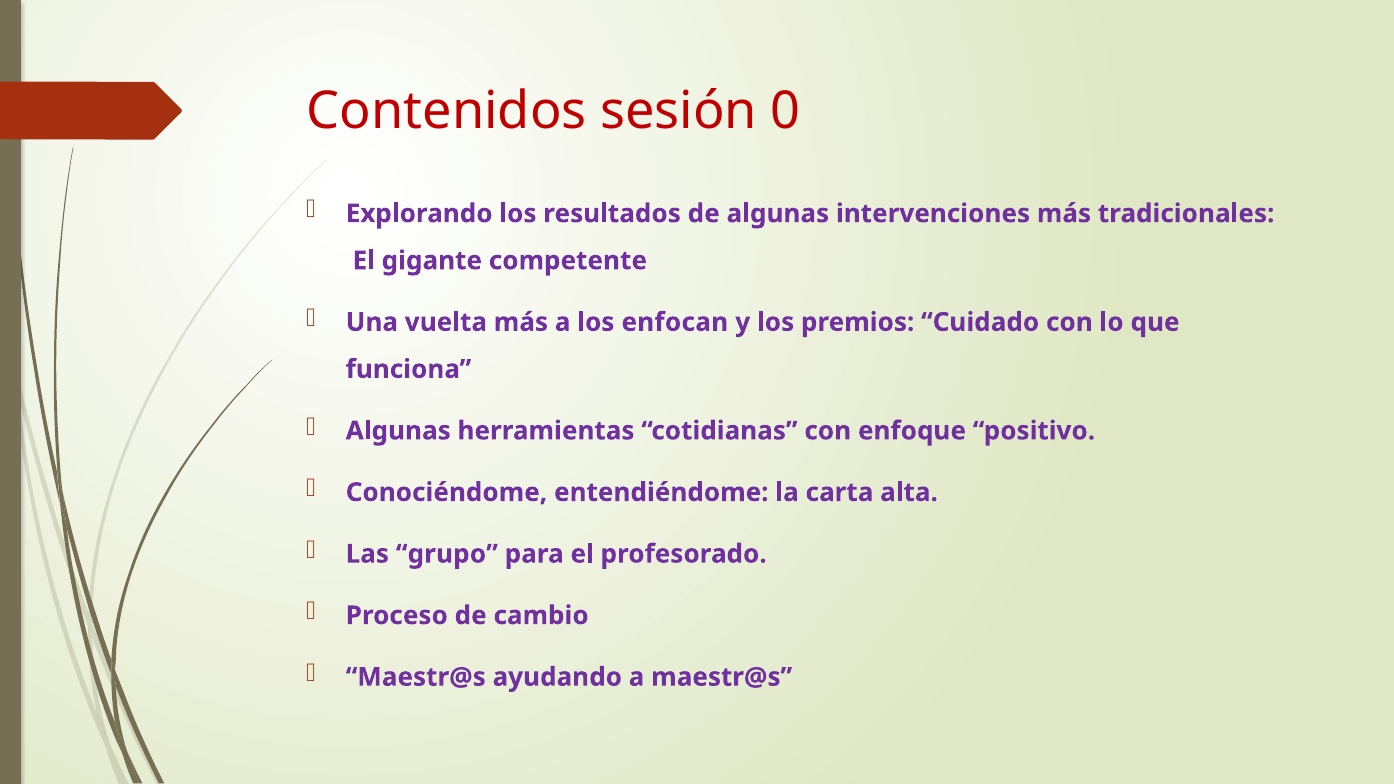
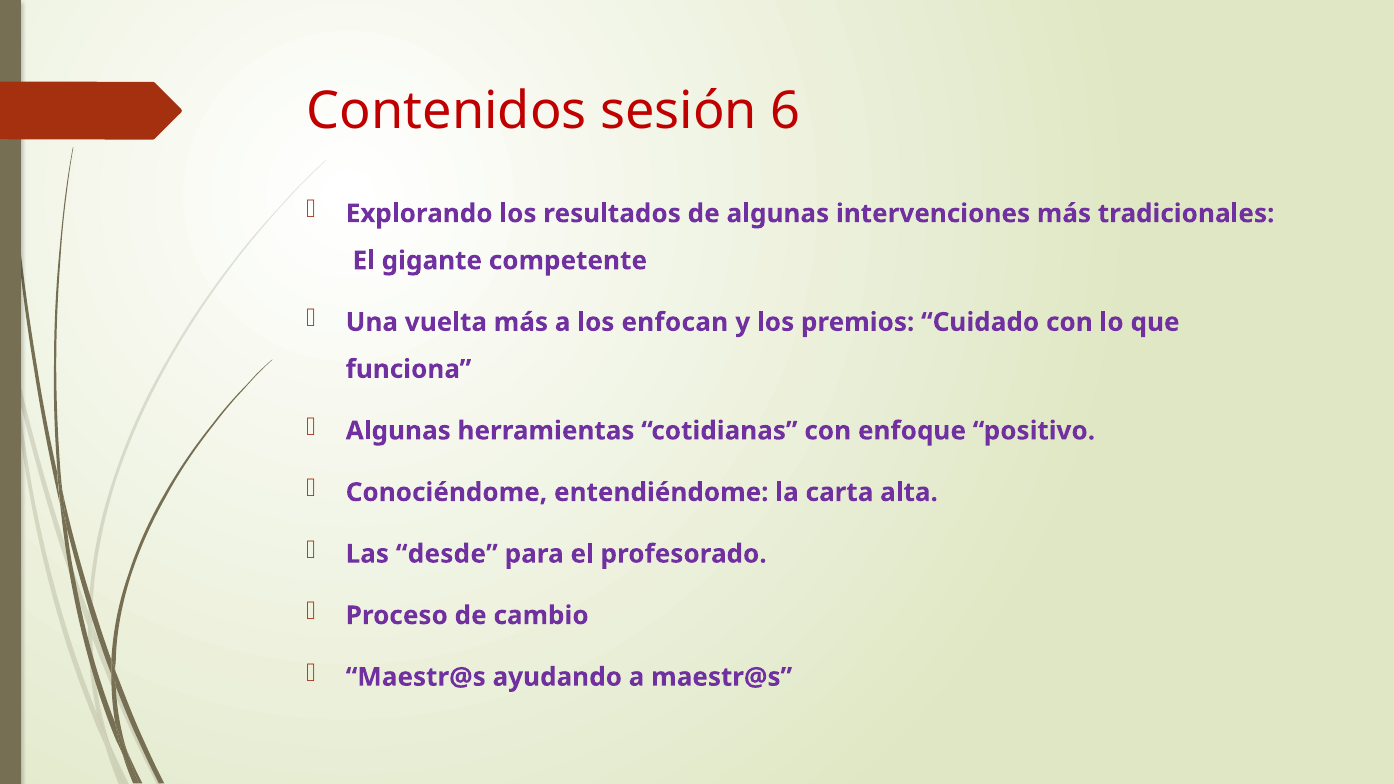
0: 0 -> 6
grupo: grupo -> desde
